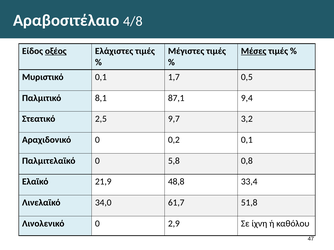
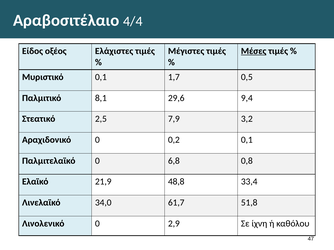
4/8: 4/8 -> 4/4
οξέος underline: present -> none
87,1: 87,1 -> 29,6
9,7: 9,7 -> 7,9
5,8: 5,8 -> 6,8
